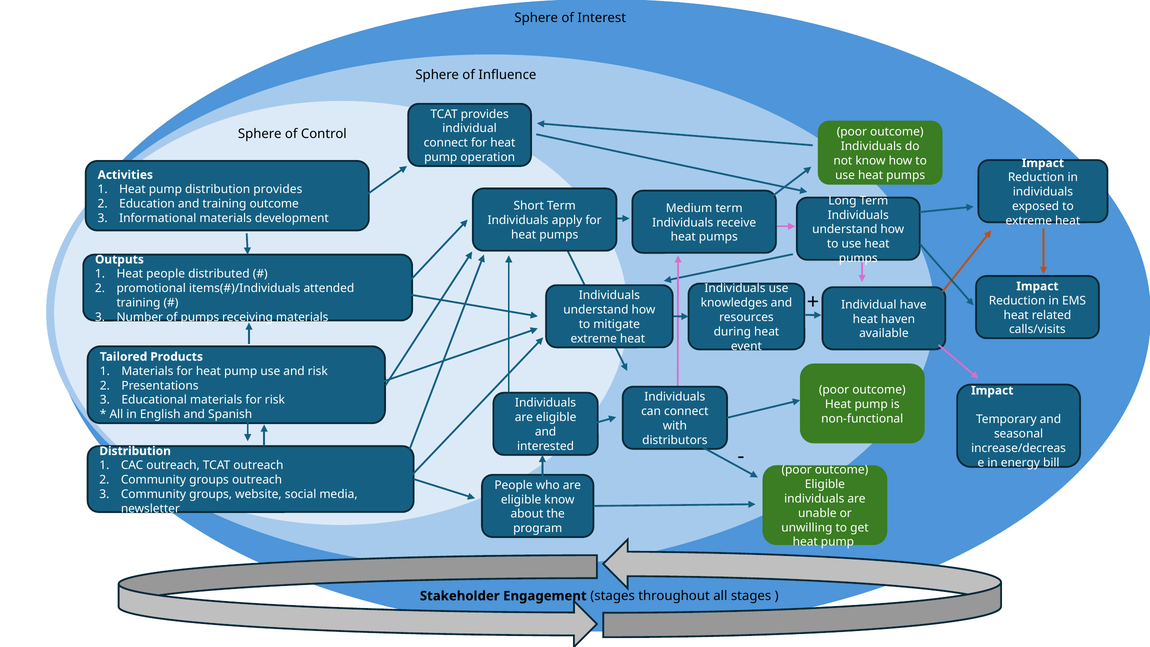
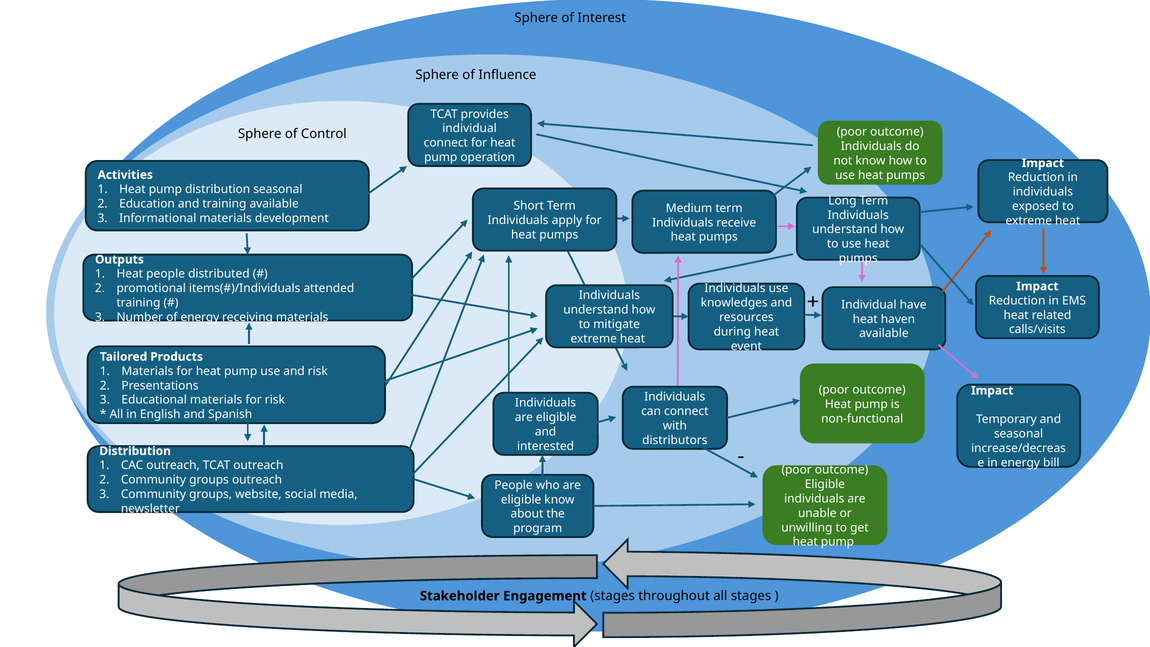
distribution provides: provides -> seasonal
training outcome: outcome -> available
of pumps: pumps -> energy
